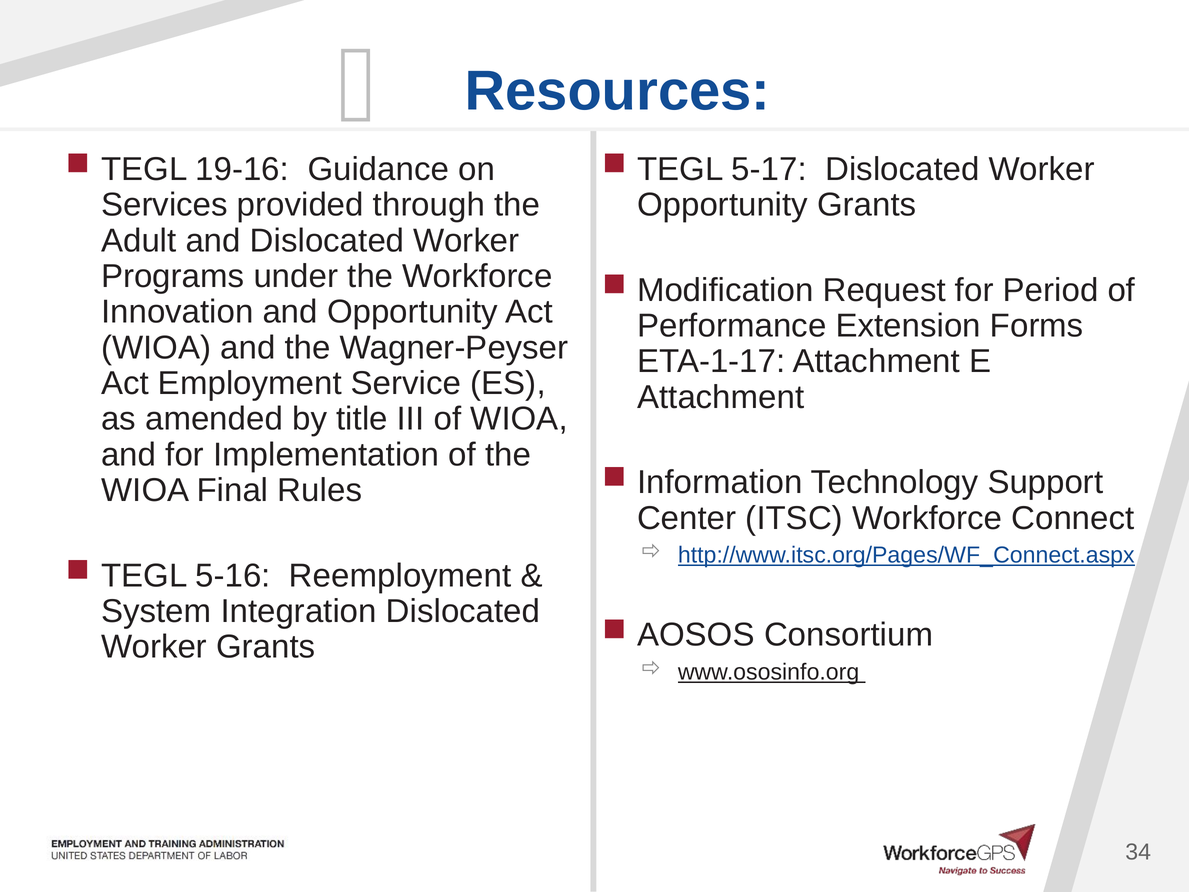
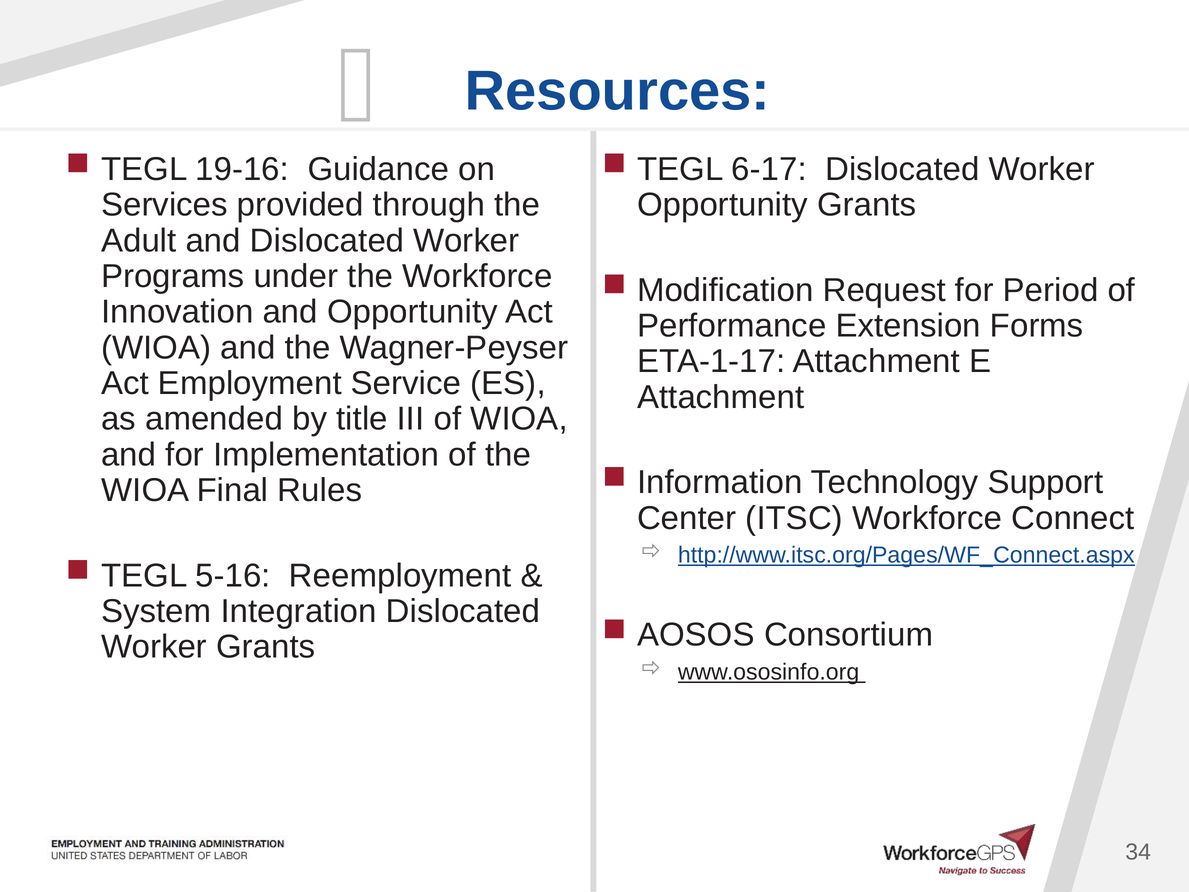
5-17: 5-17 -> 6-17
